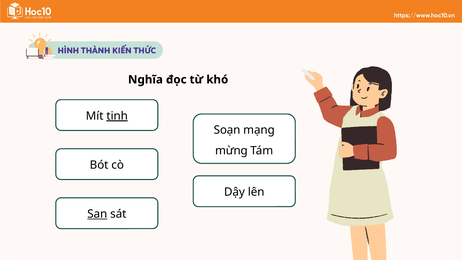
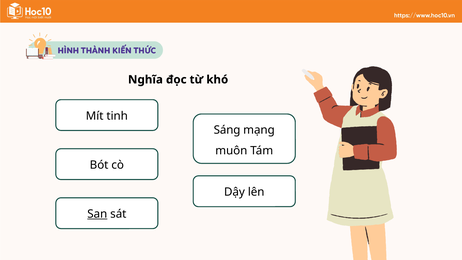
tinh underline: present -> none
Soạn: Soạn -> Sáng
mừng: mừng -> muôn
